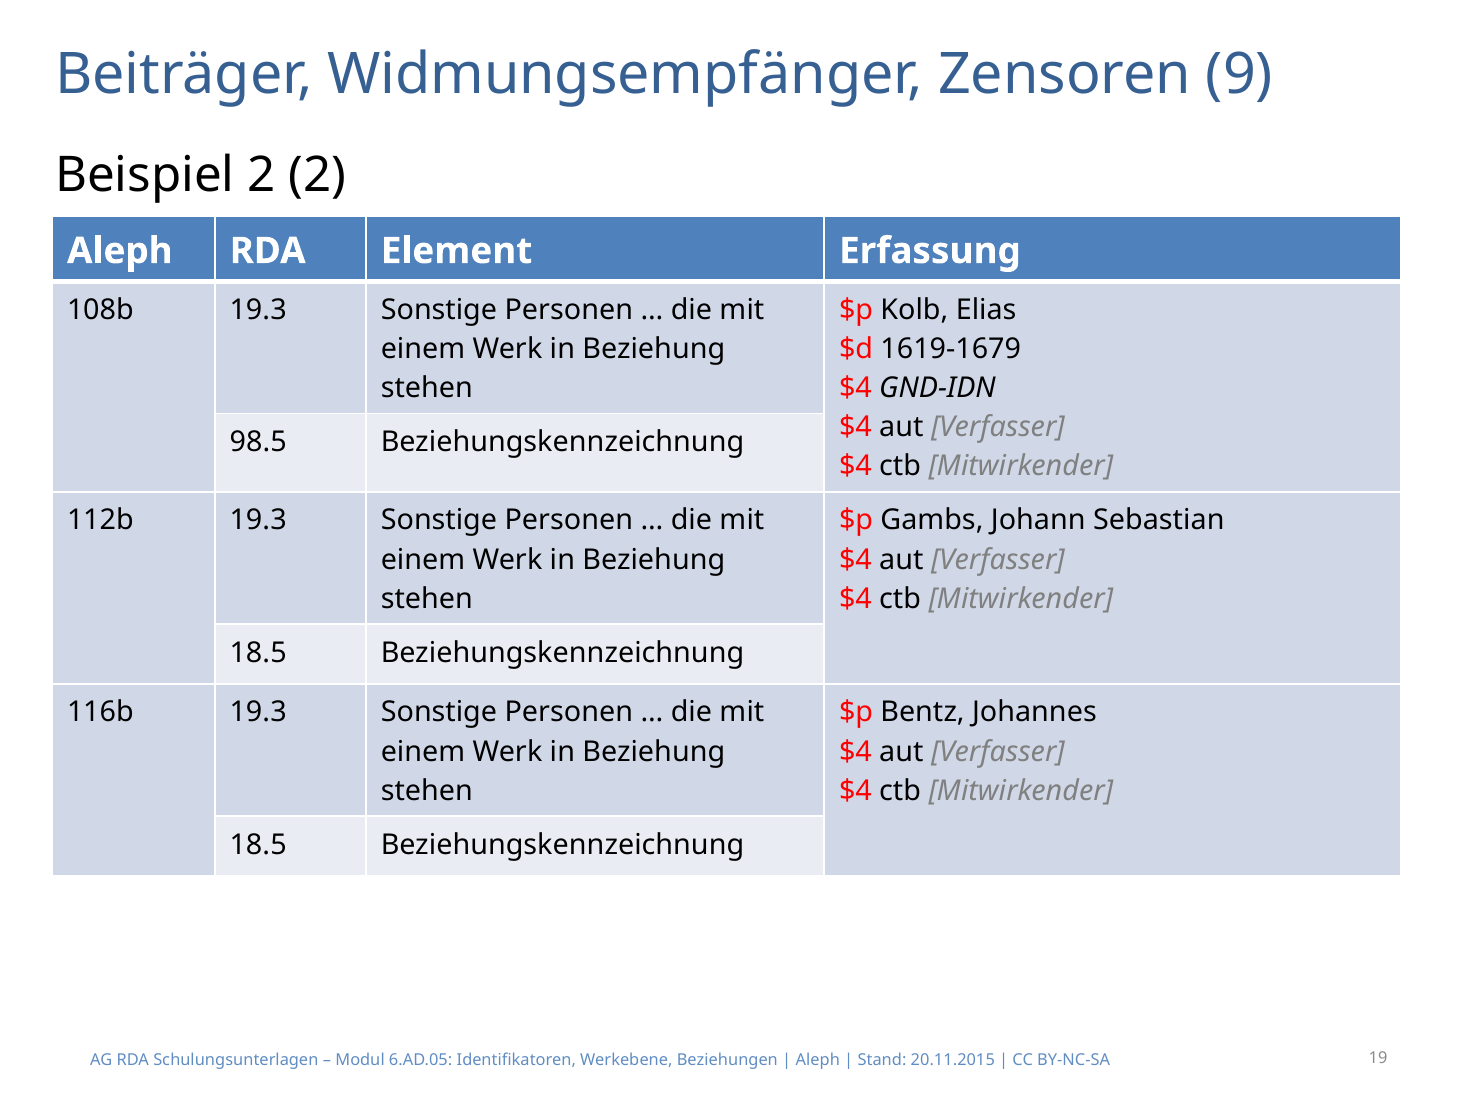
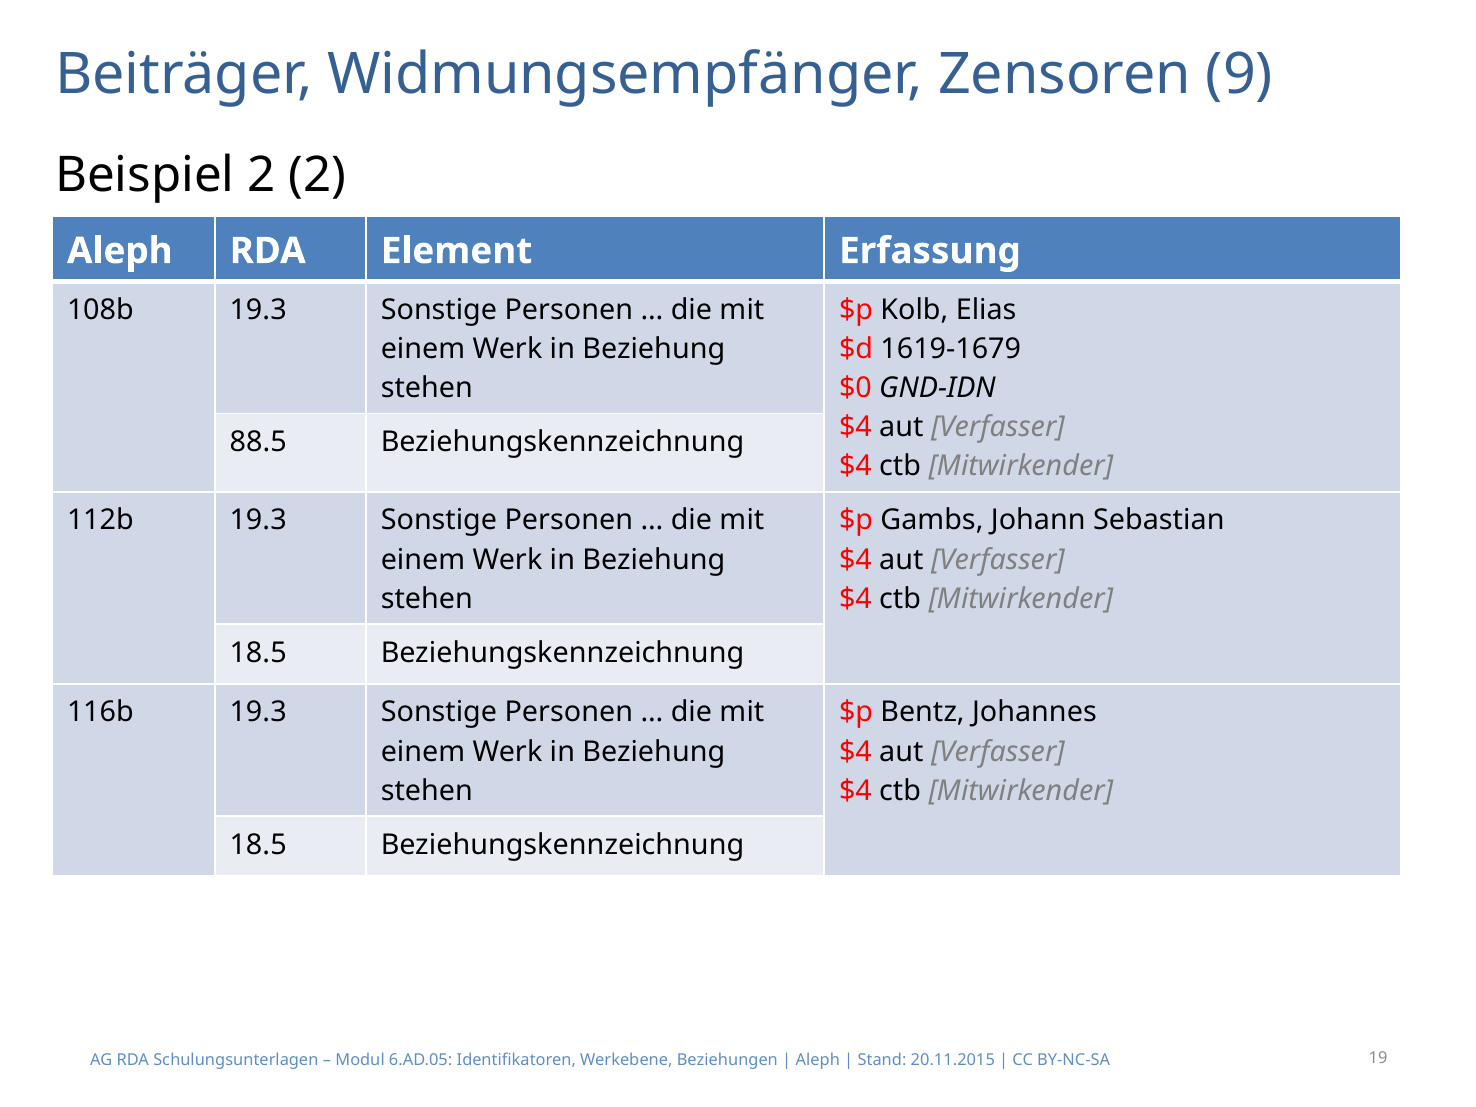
$4 at (855, 388): $4 -> $0
98.5: 98.5 -> 88.5
